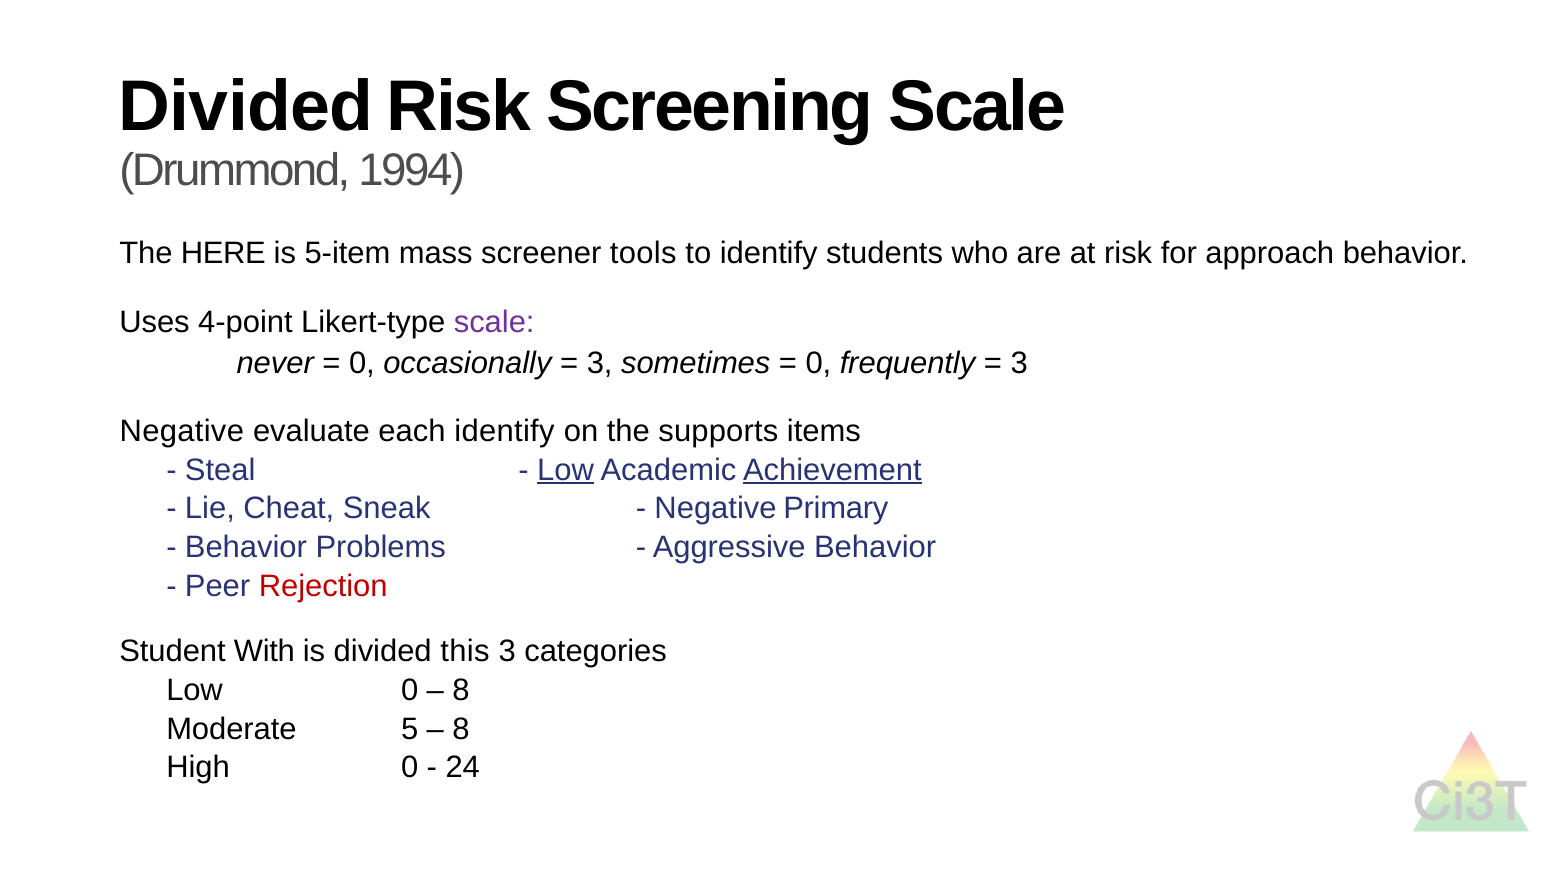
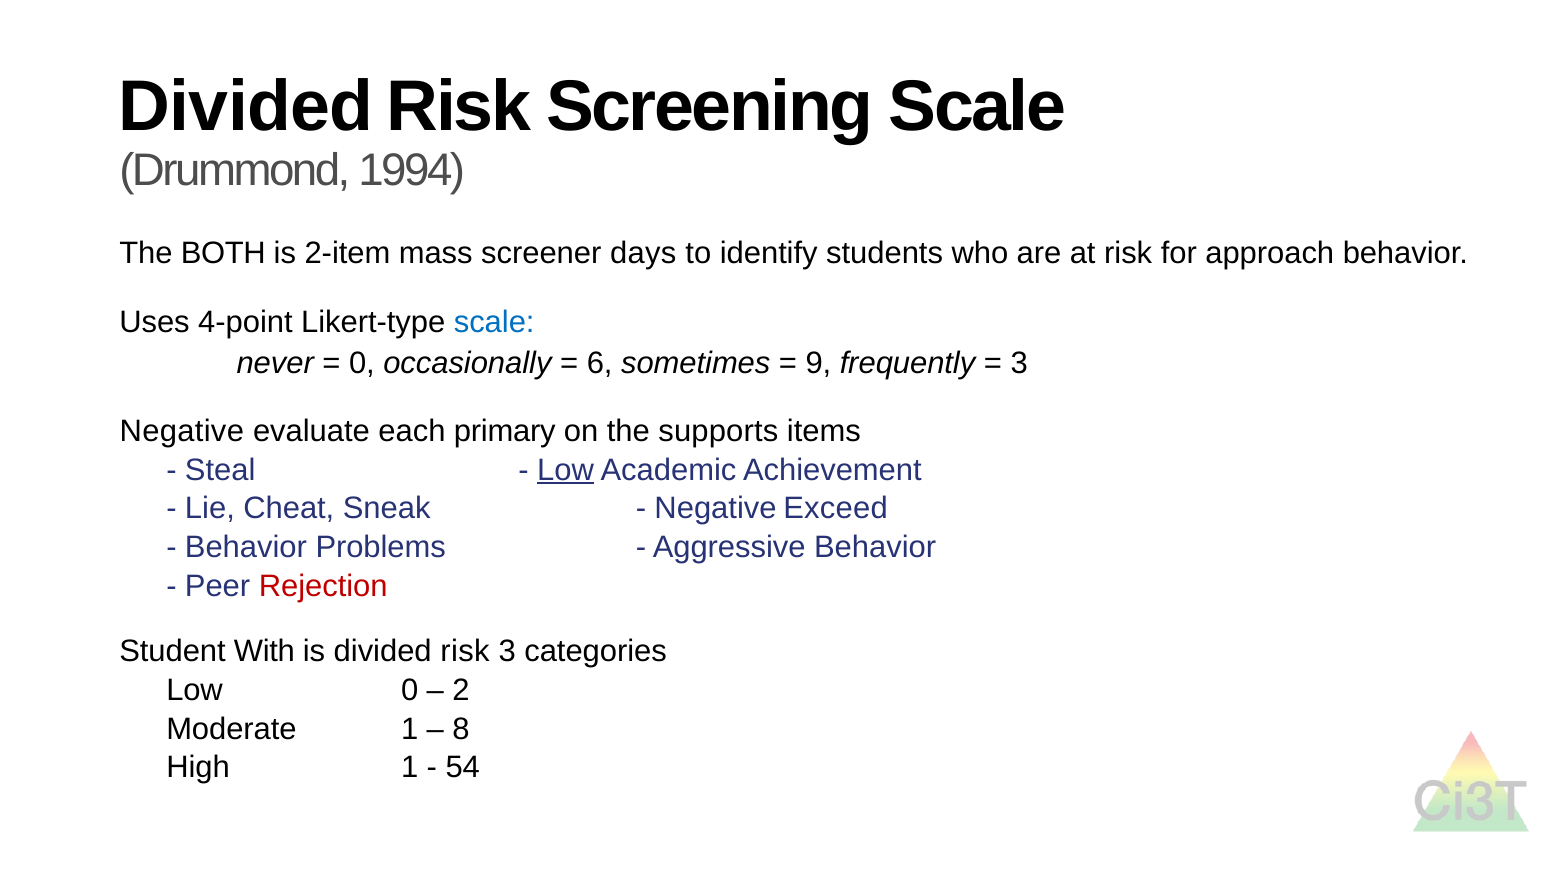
HERE: HERE -> BOTH
5-item: 5-item -> 2-item
tools: tools -> days
scale at (494, 322) colour: purple -> blue
3 at (600, 363): 3 -> 6
0 at (818, 363): 0 -> 9
each identify: identify -> primary
Achievement underline: present -> none
Primary: Primary -> Exceed
is divided this: this -> risk
8 at (461, 690): 8 -> 2
Moderate 5: 5 -> 1
High 0: 0 -> 1
24: 24 -> 54
